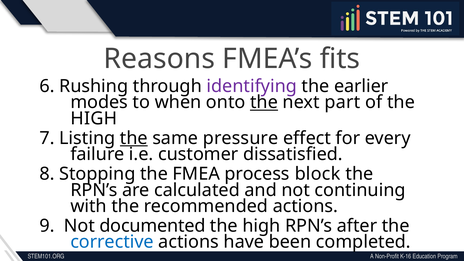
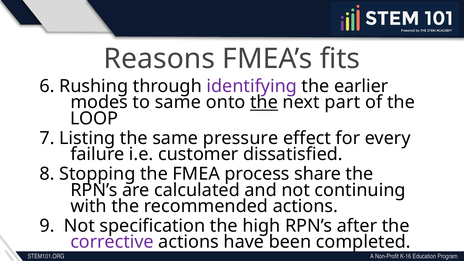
to when: when -> same
HIGH at (94, 118): HIGH -> LOOP
the at (134, 138) underline: present -> none
block: block -> share
documented: documented -> specification
corrective colour: blue -> purple
